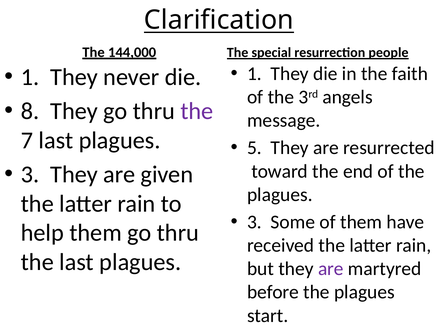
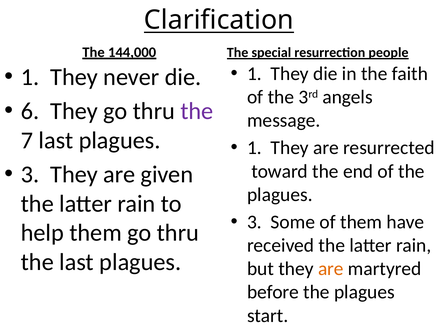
8: 8 -> 6
5 at (254, 148): 5 -> 1
are at (331, 268) colour: purple -> orange
